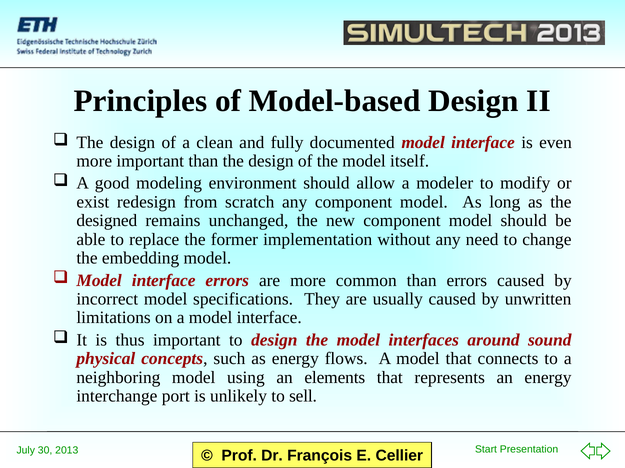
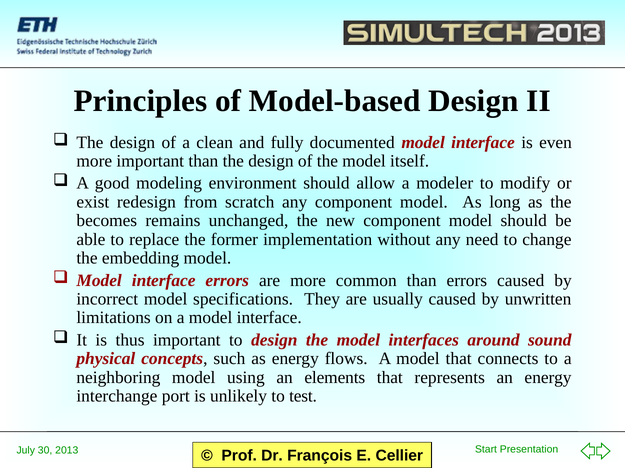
designed: designed -> becomes
sell: sell -> test
